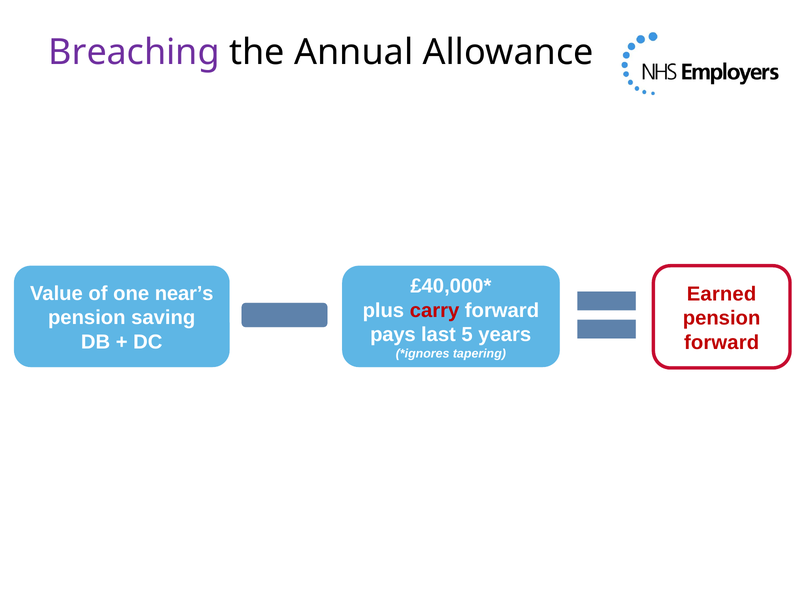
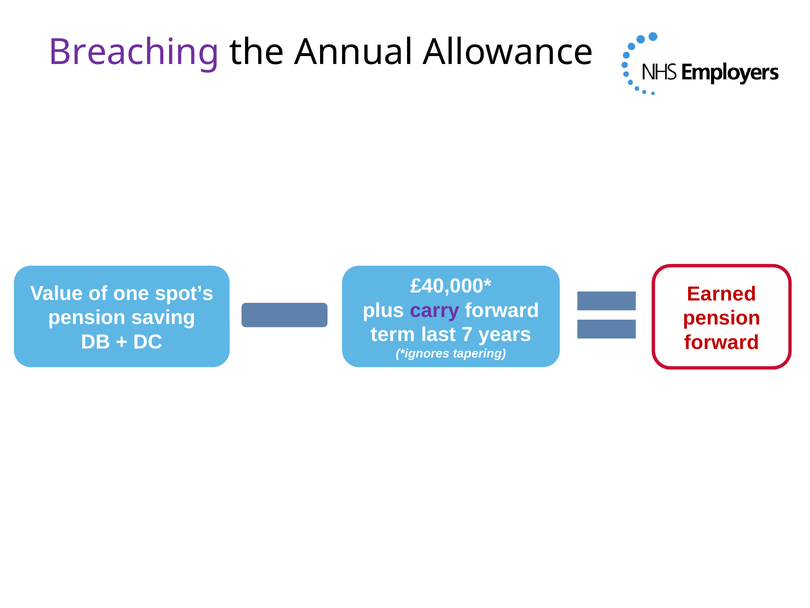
near’s: near’s -> spot’s
carry colour: red -> purple
pays: pays -> term
5: 5 -> 7
